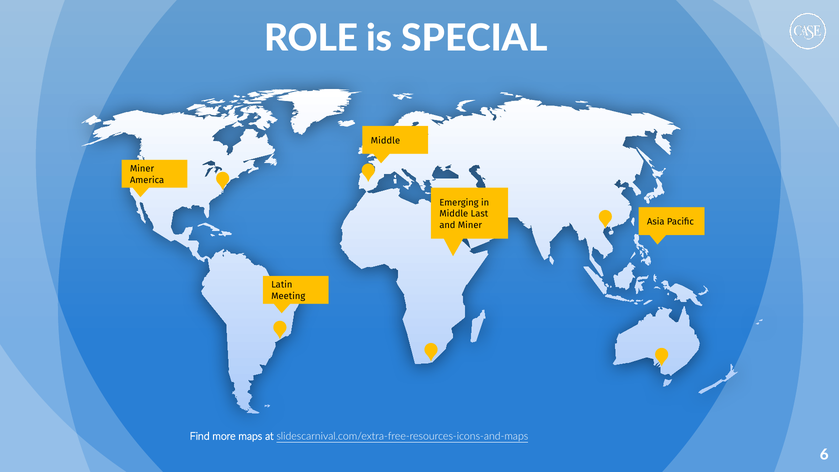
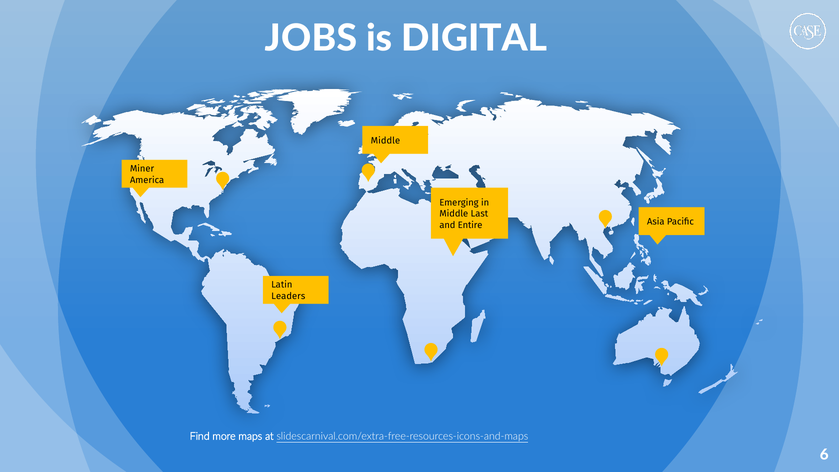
ROLE: ROLE -> JOBS
SPECIAL: SPECIAL -> DIGITAL
and Miner: Miner -> Entire
Meeting: Meeting -> Leaders
